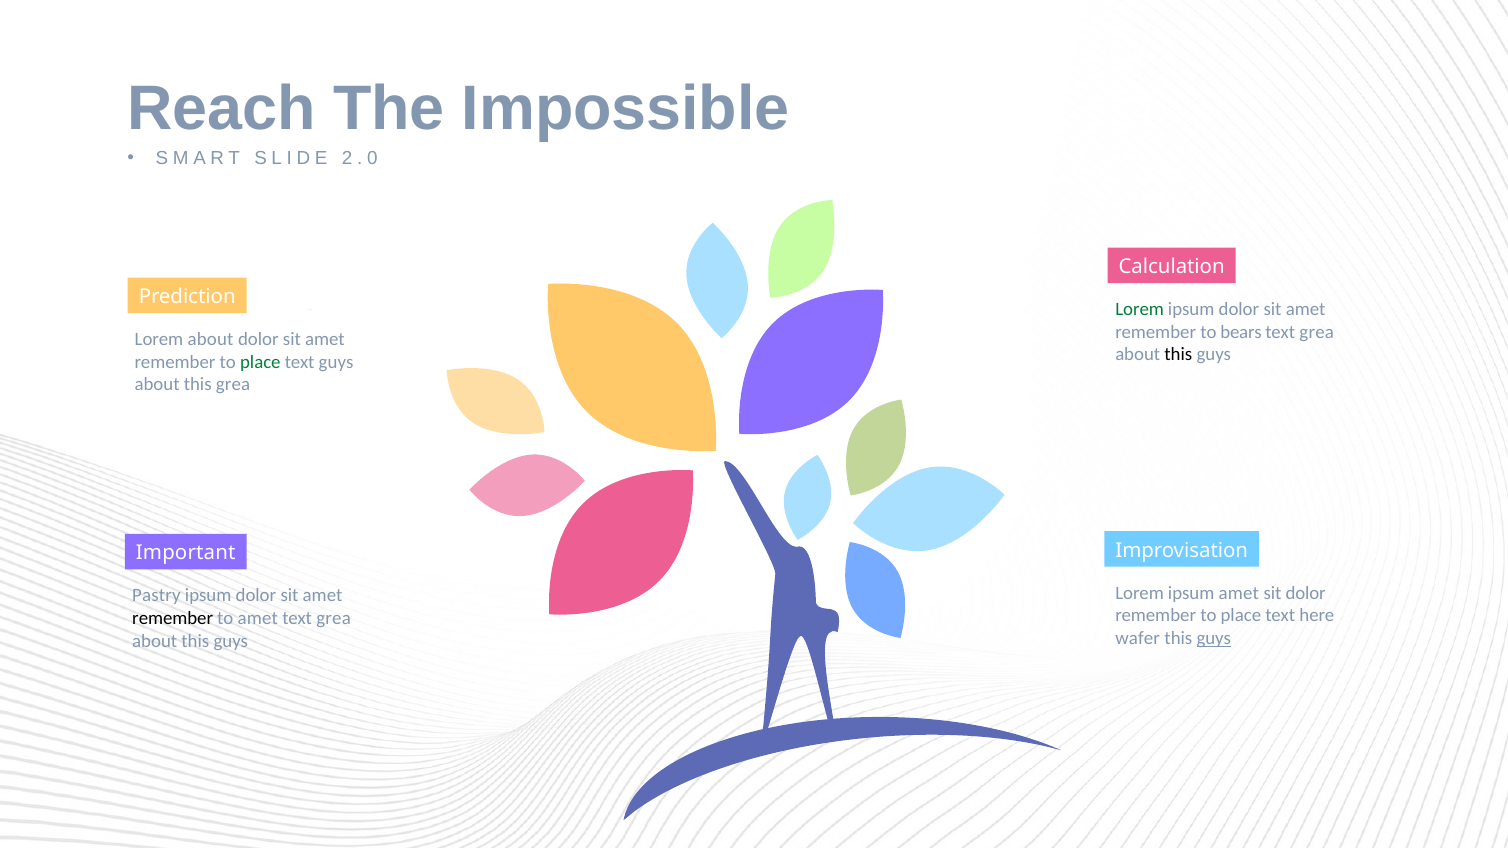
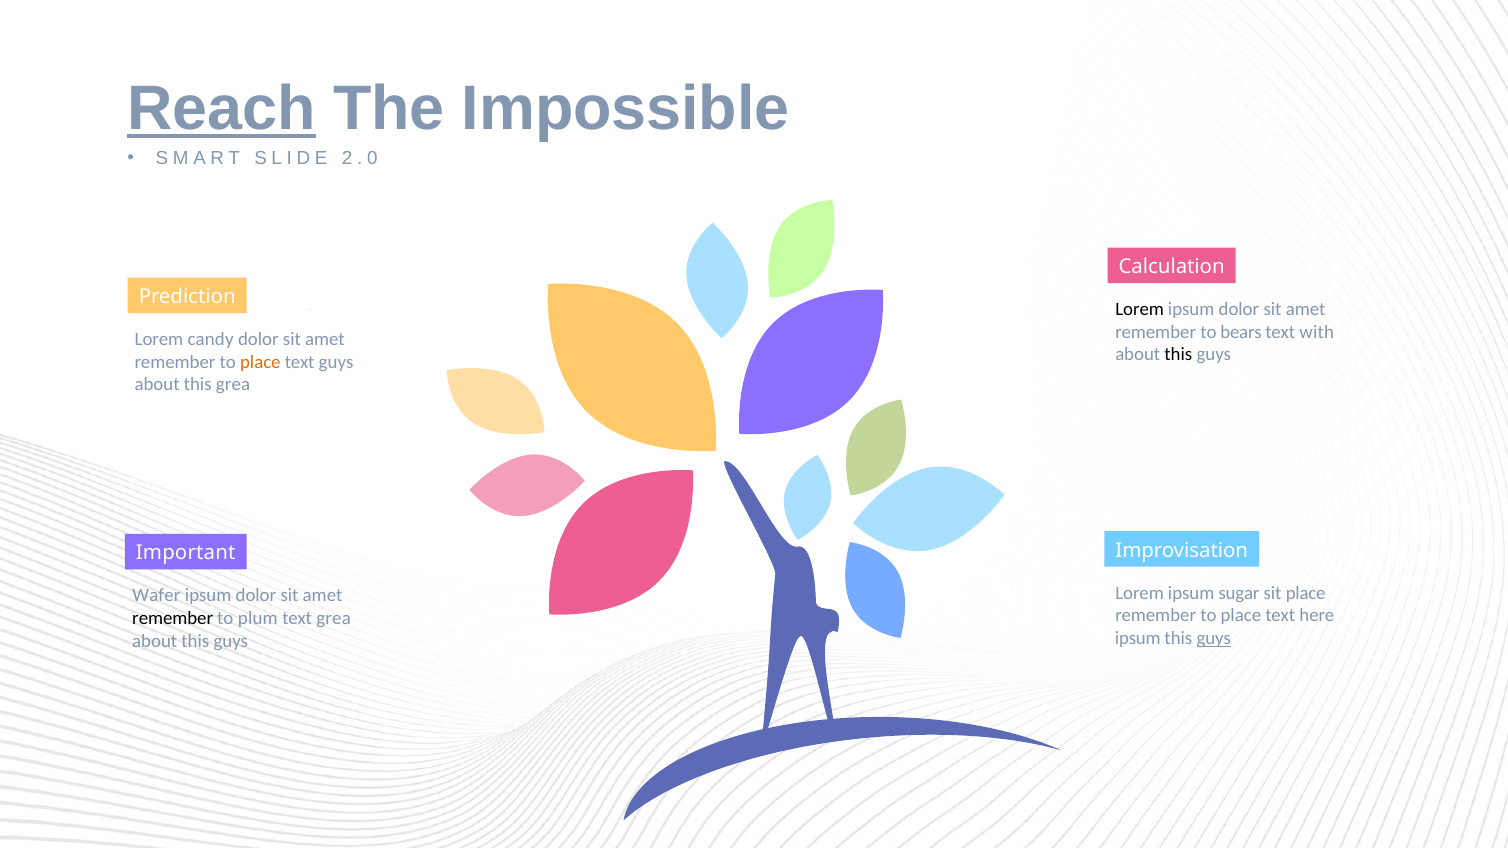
Reach underline: none -> present
Lorem at (1140, 309) colour: green -> black
grea at (1317, 332): grea -> with
Lorem about: about -> candy
place at (260, 362) colour: green -> orange
ipsum amet: amet -> sugar
sit dolor: dolor -> place
Pastry: Pastry -> Wafer
to amet: amet -> plum
wafer at (1138, 638): wafer -> ipsum
